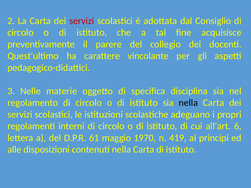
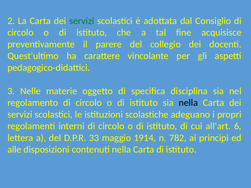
servizi at (82, 21) colour: red -> green
61: 61 -> 33
1970: 1970 -> 1914
419: 419 -> 782
